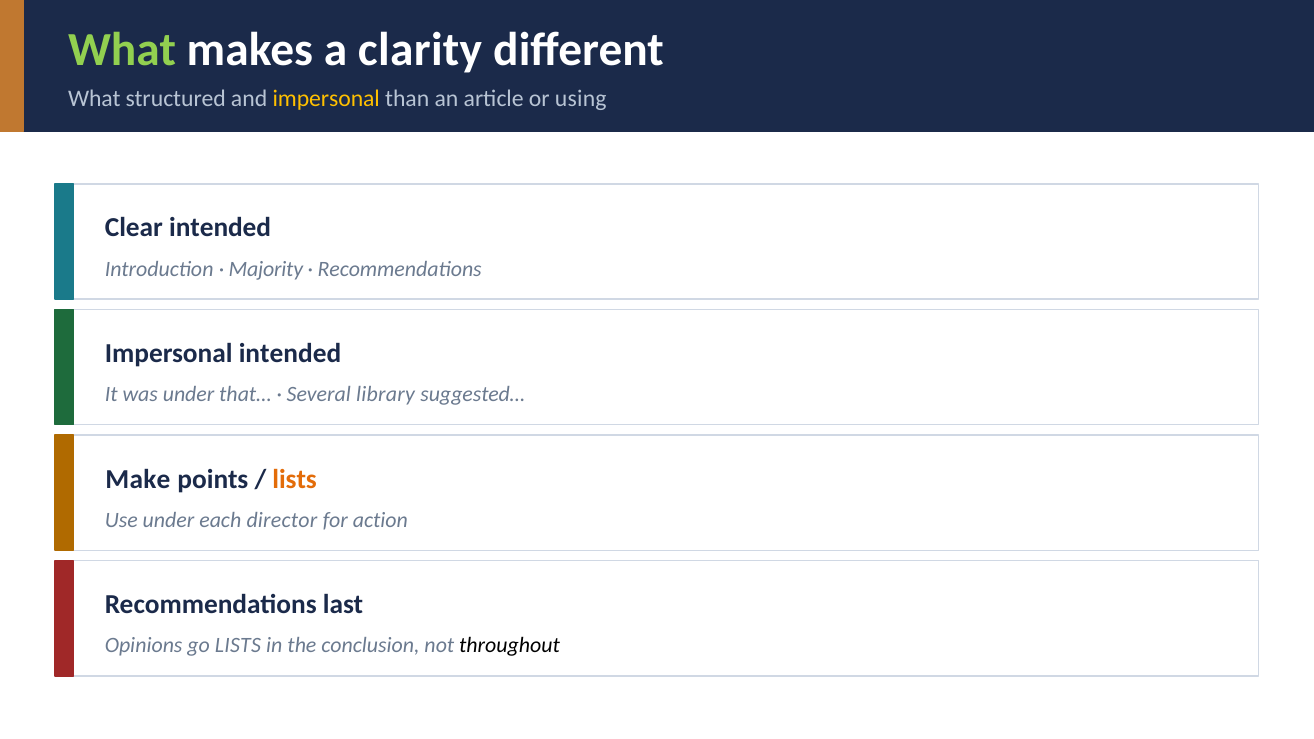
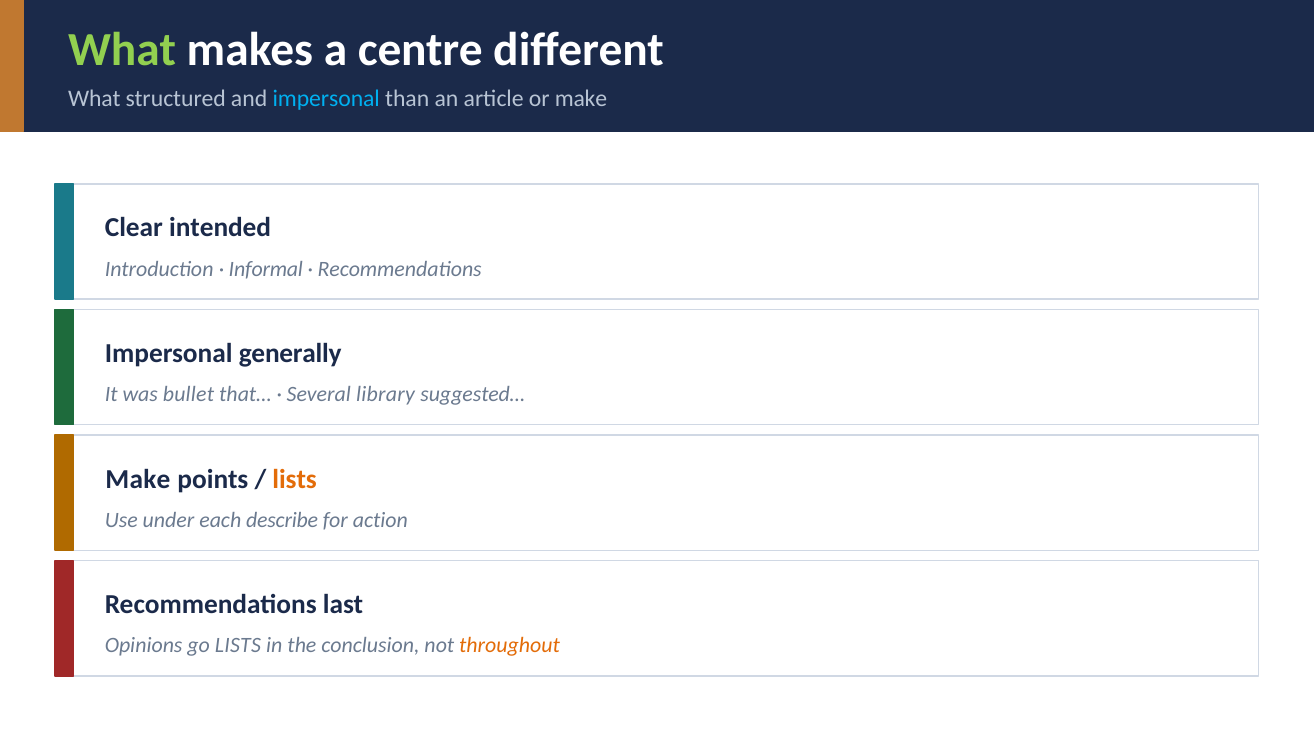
clarity: clarity -> centre
impersonal at (326, 99) colour: yellow -> light blue
or using: using -> make
Majority: Majority -> Informal
Impersonal intended: intended -> generally
was under: under -> bullet
director: director -> describe
throughout colour: black -> orange
